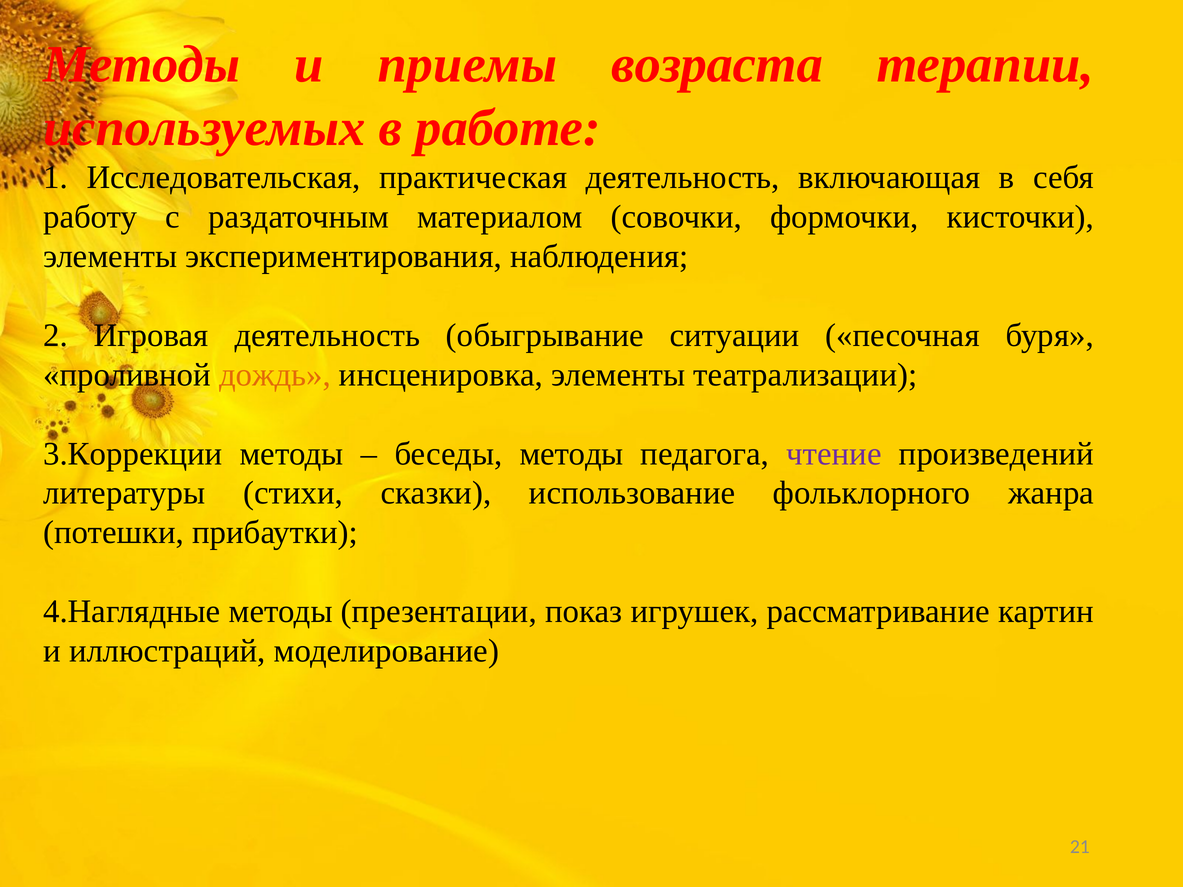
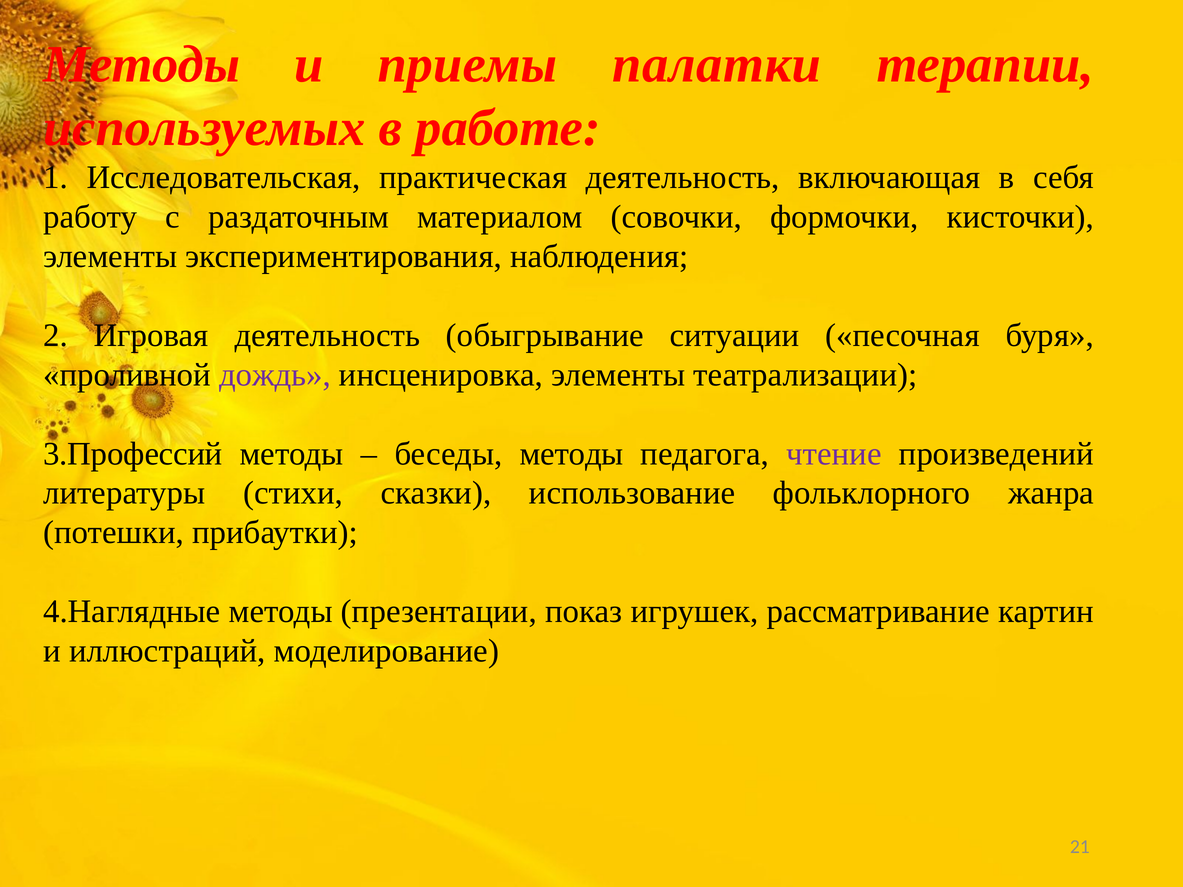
возраста: возраста -> палатки
дождь colour: orange -> purple
3.Коррекции: 3.Коррекции -> 3.Профессий
